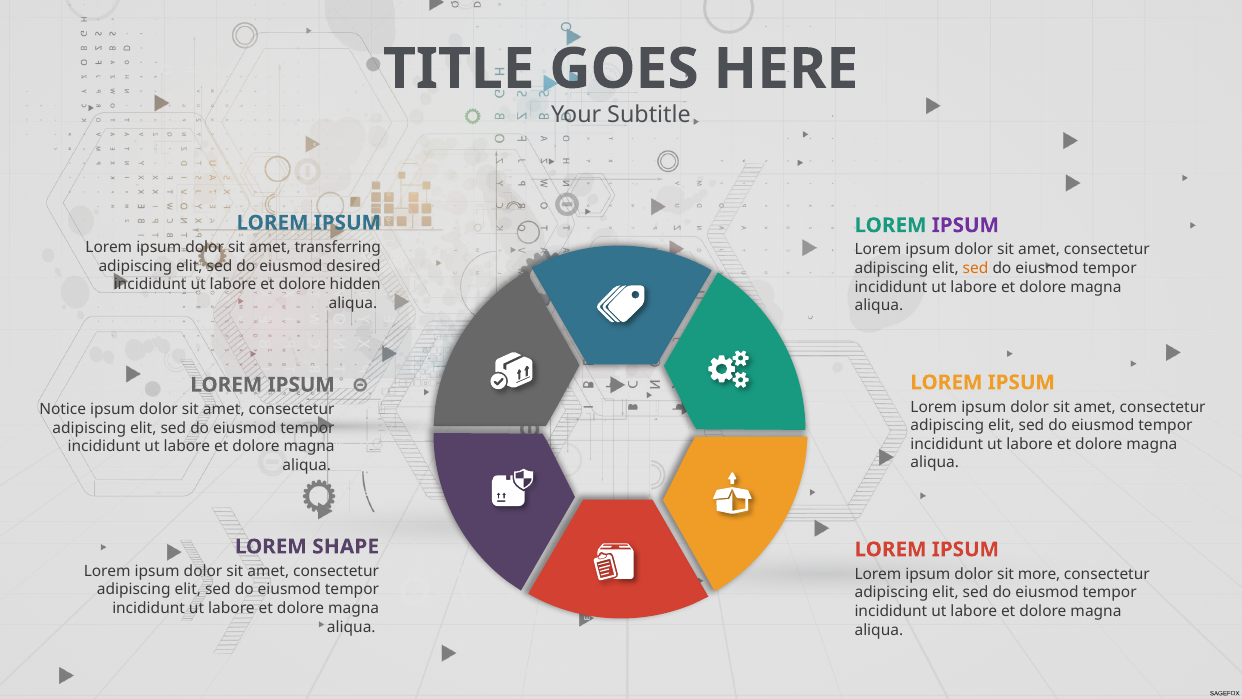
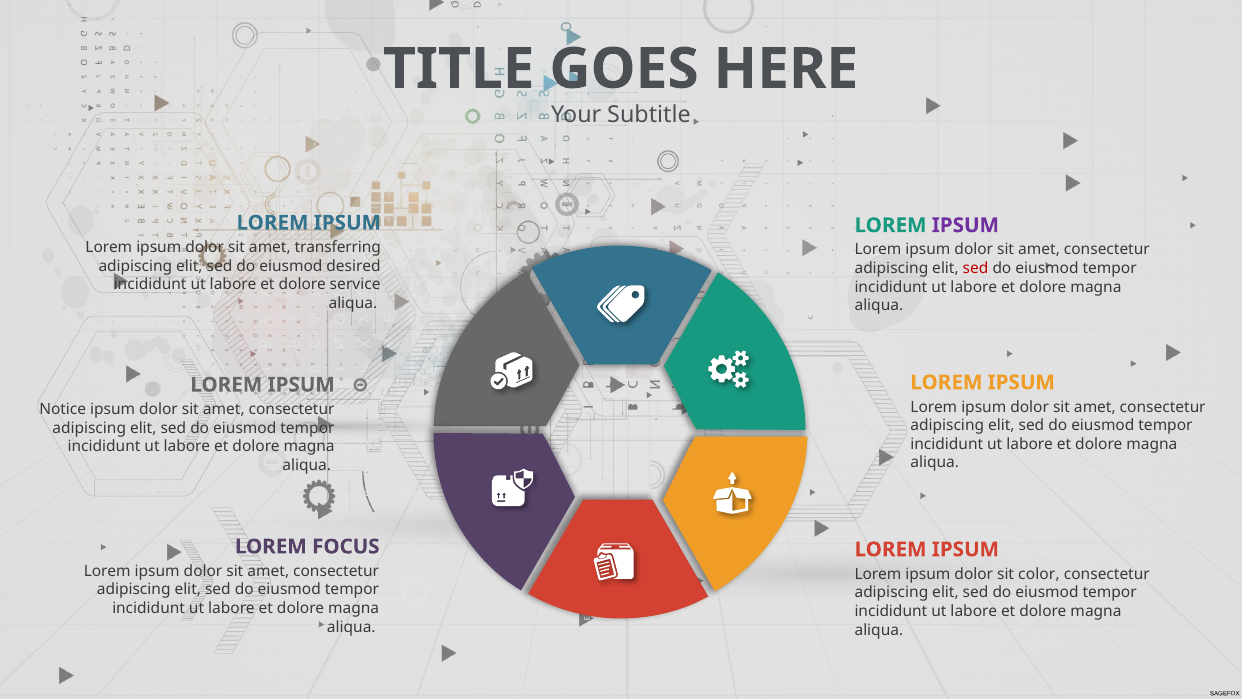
sed at (976, 268) colour: orange -> red
hidden: hidden -> service
SHAPE: SHAPE -> FOCUS
more: more -> color
